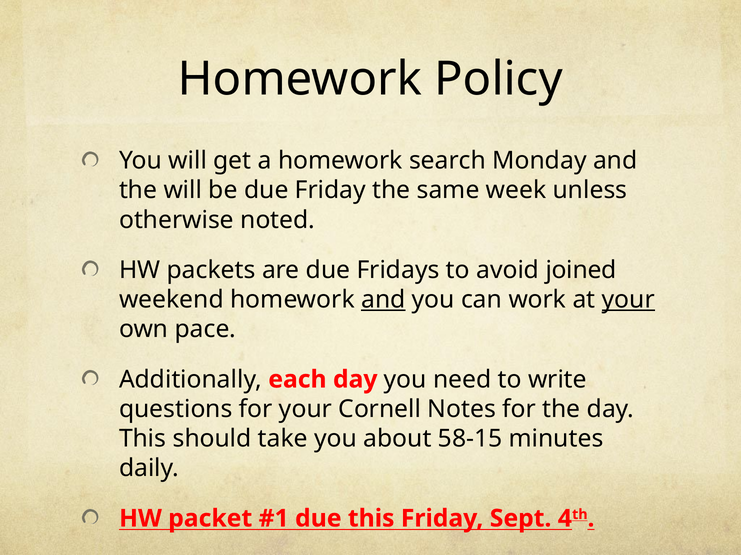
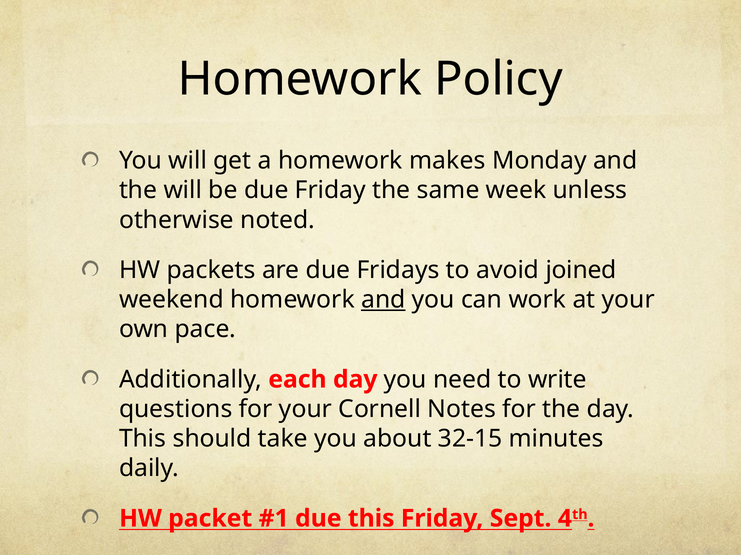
search: search -> makes
your at (628, 300) underline: present -> none
58-15: 58-15 -> 32-15
